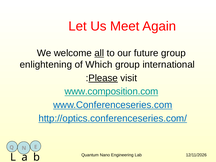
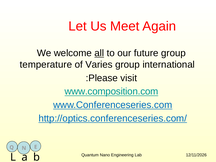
enlightening: enlightening -> temperature
Which: Which -> Varies
Please underline: present -> none
